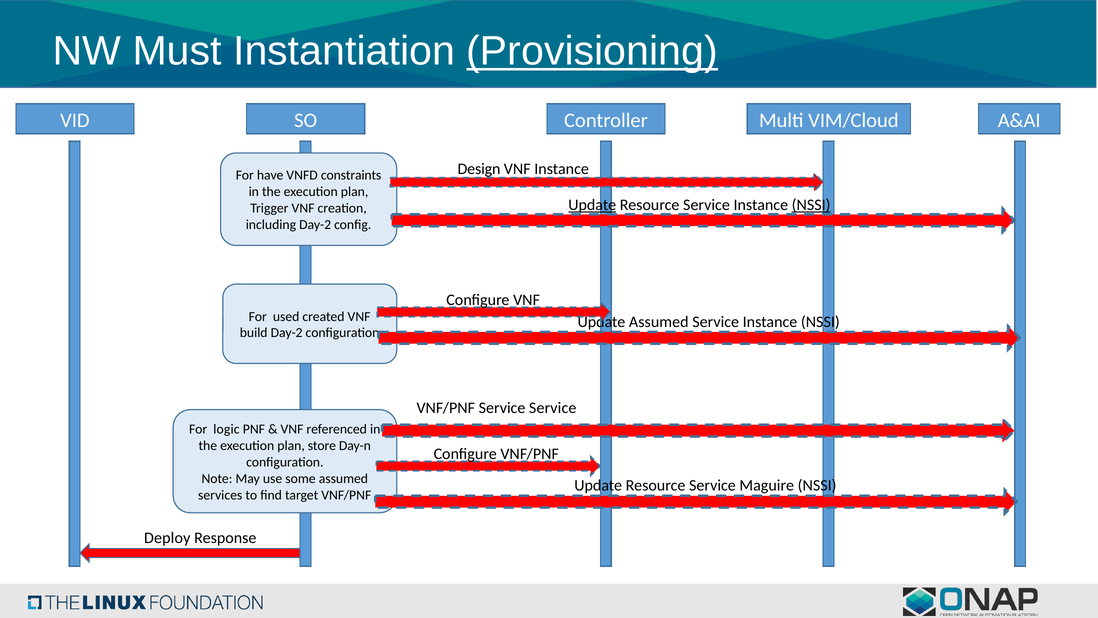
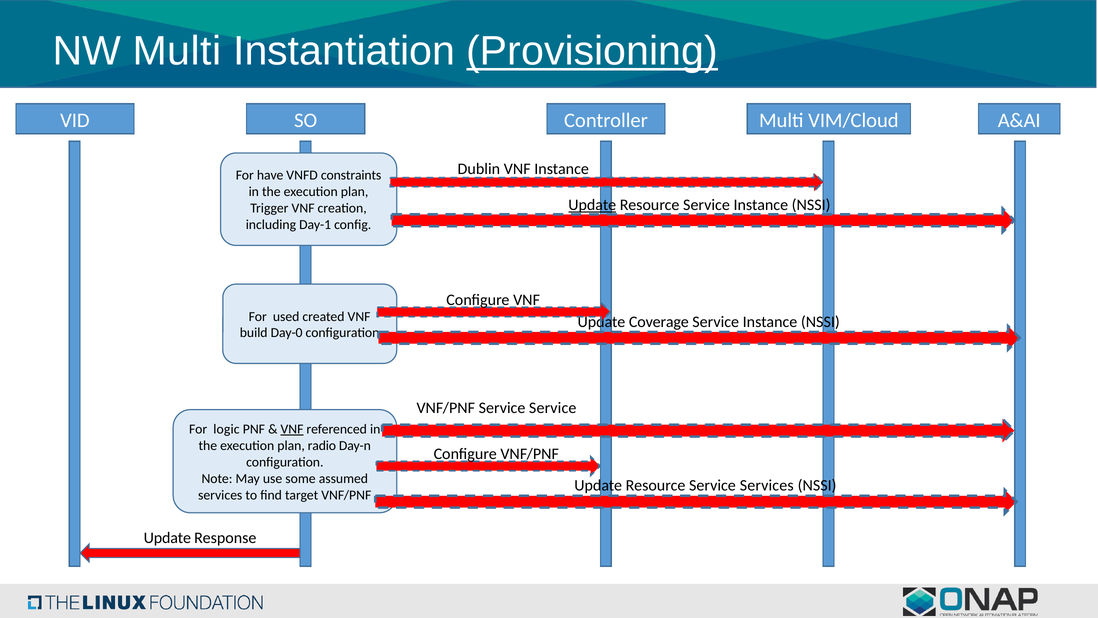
NW Must: Must -> Multi
Design: Design -> Dublin
NSSI at (811, 205) underline: present -> none
including Day-2: Day-2 -> Day-1
Assumed at (659, 322): Assumed -> Coverage
build Day-2: Day-2 -> Day-0
VNF at (292, 429) underline: none -> present
store: store -> radio
Service Maguire: Maguire -> Services
Deploy at (167, 538): Deploy -> Update
